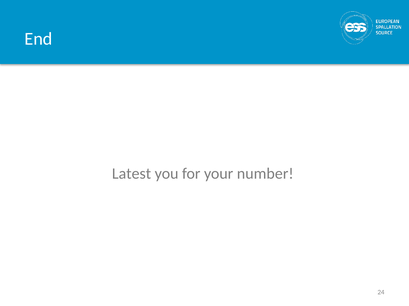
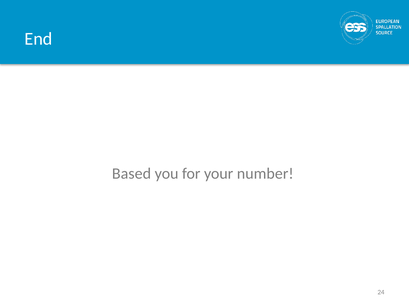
Latest: Latest -> Based
